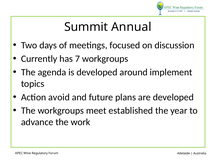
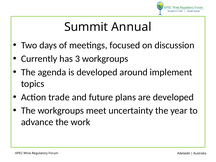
7: 7 -> 3
avoid: avoid -> trade
established: established -> uncertainty
